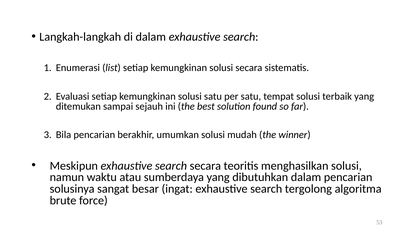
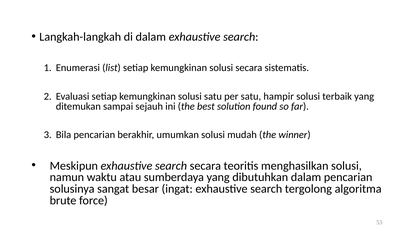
tempat: tempat -> hampir
